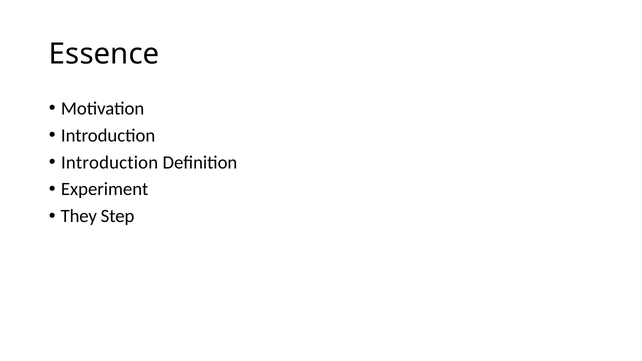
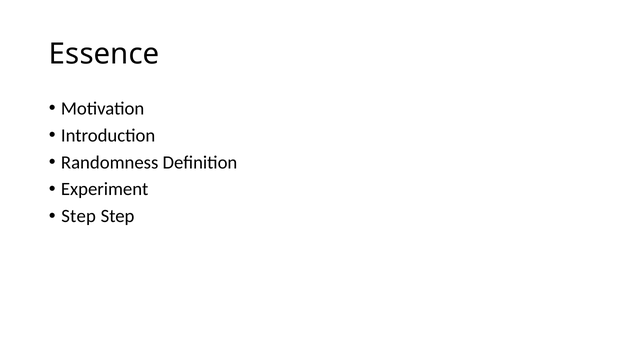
Introduction at (110, 162): Introduction -> Randomness
They at (79, 216): They -> Step
